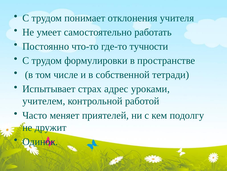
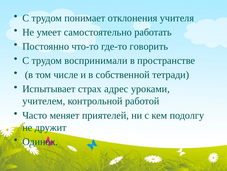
тучности: тучности -> говорить
формулировки: формулировки -> воспринимали
